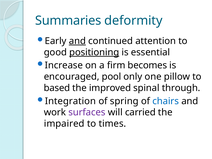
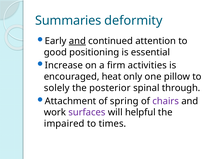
positioning underline: present -> none
becomes: becomes -> activities
pool: pool -> heat
based: based -> solely
improved: improved -> posterior
Integration: Integration -> Attachment
chairs colour: blue -> purple
carried: carried -> helpful
